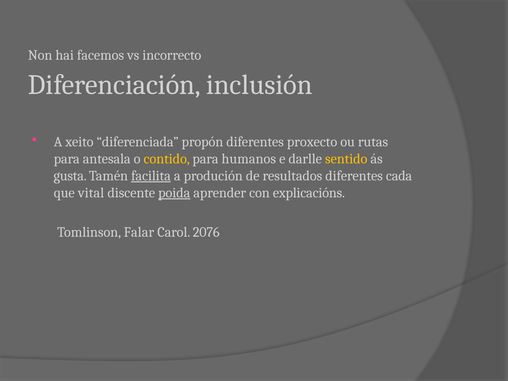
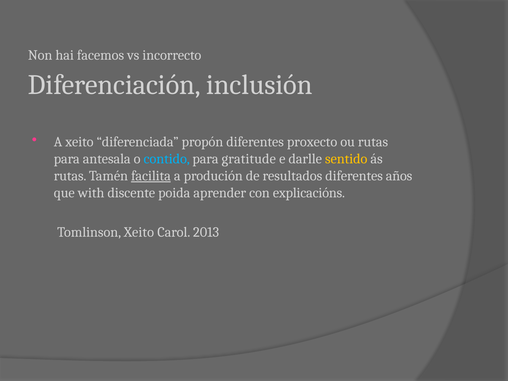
contido colour: yellow -> light blue
humanos: humanos -> gratitude
gusta at (70, 176): gusta -> rutas
cada: cada -> años
vital: vital -> with
poida underline: present -> none
Tomlinson Falar: Falar -> Xeito
2076: 2076 -> 2013
